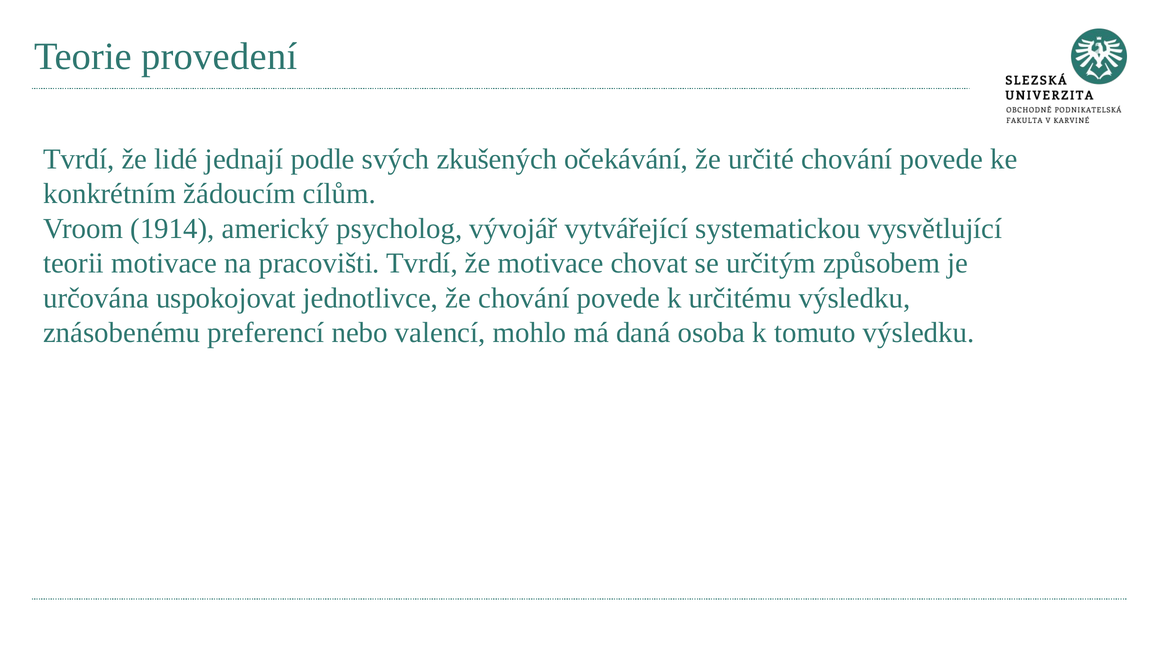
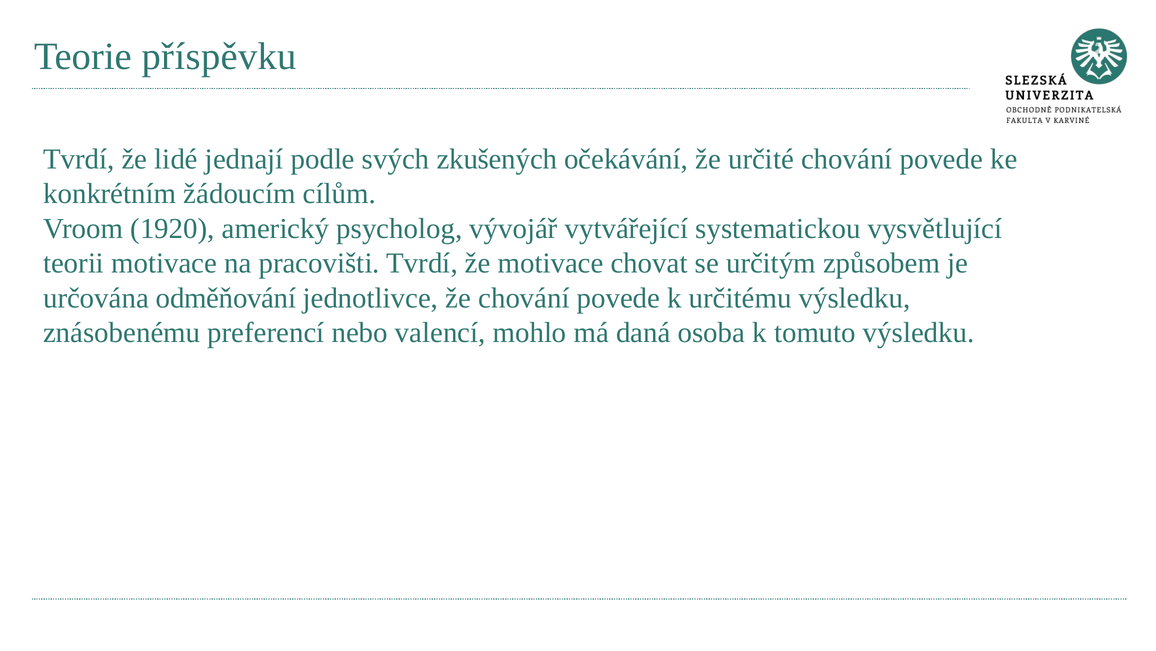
provedení: provedení -> příspěvku
1914: 1914 -> 1920
uspokojovat: uspokojovat -> odměňování
